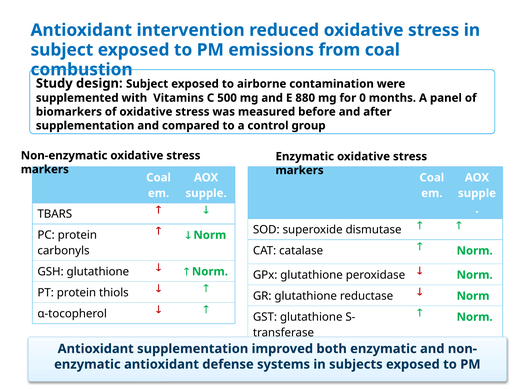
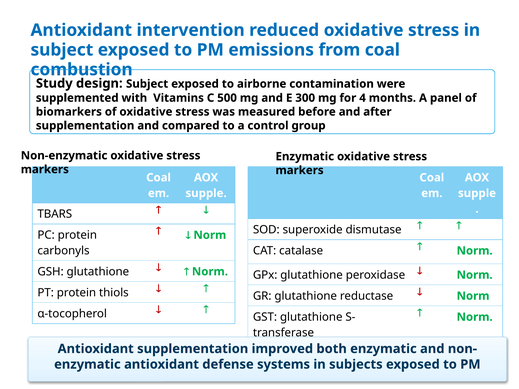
880: 880 -> 300
0: 0 -> 4
